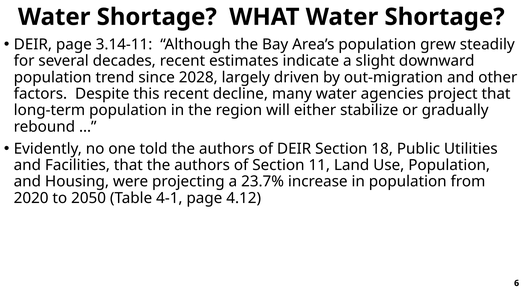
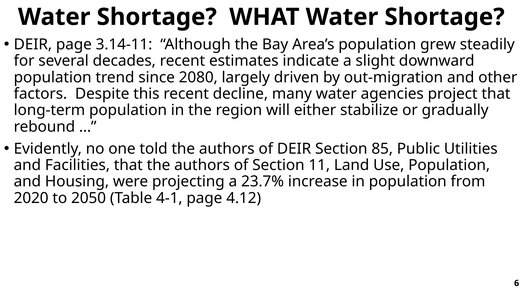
2028: 2028 -> 2080
18: 18 -> 85
